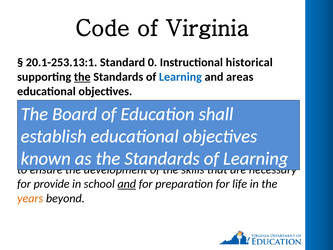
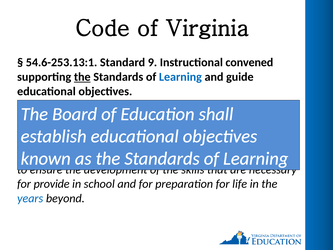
20.1-253.13:1: 20.1-253.13:1 -> 54.6-253.13:1
0: 0 -> 9
historical: historical -> convened
areas: areas -> guide
and at (127, 184) underline: present -> none
years colour: orange -> blue
